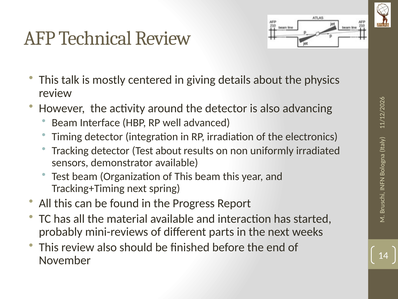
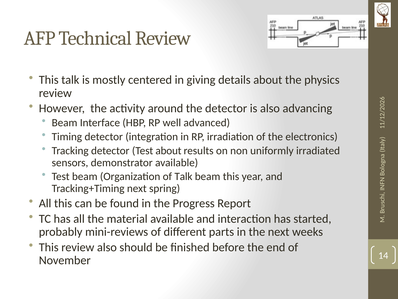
of This: This -> Talk
